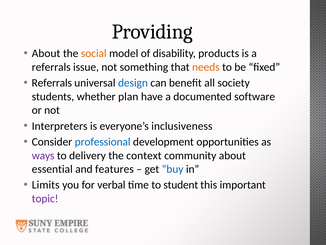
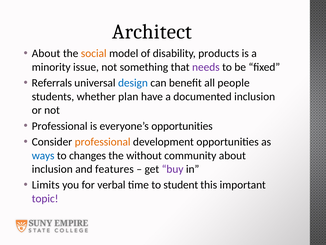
Providing: Providing -> Architect
referrals at (51, 67): referrals -> minority
needs colour: orange -> purple
society: society -> people
documented software: software -> inclusion
Interpreters at (60, 126): Interpreters -> Professional
everyone’s inclusiveness: inclusiveness -> opportunities
professional at (103, 142) colour: blue -> orange
ways colour: purple -> blue
delivery: delivery -> changes
context: context -> without
essential at (52, 169): essential -> inclusion
buy colour: blue -> purple
